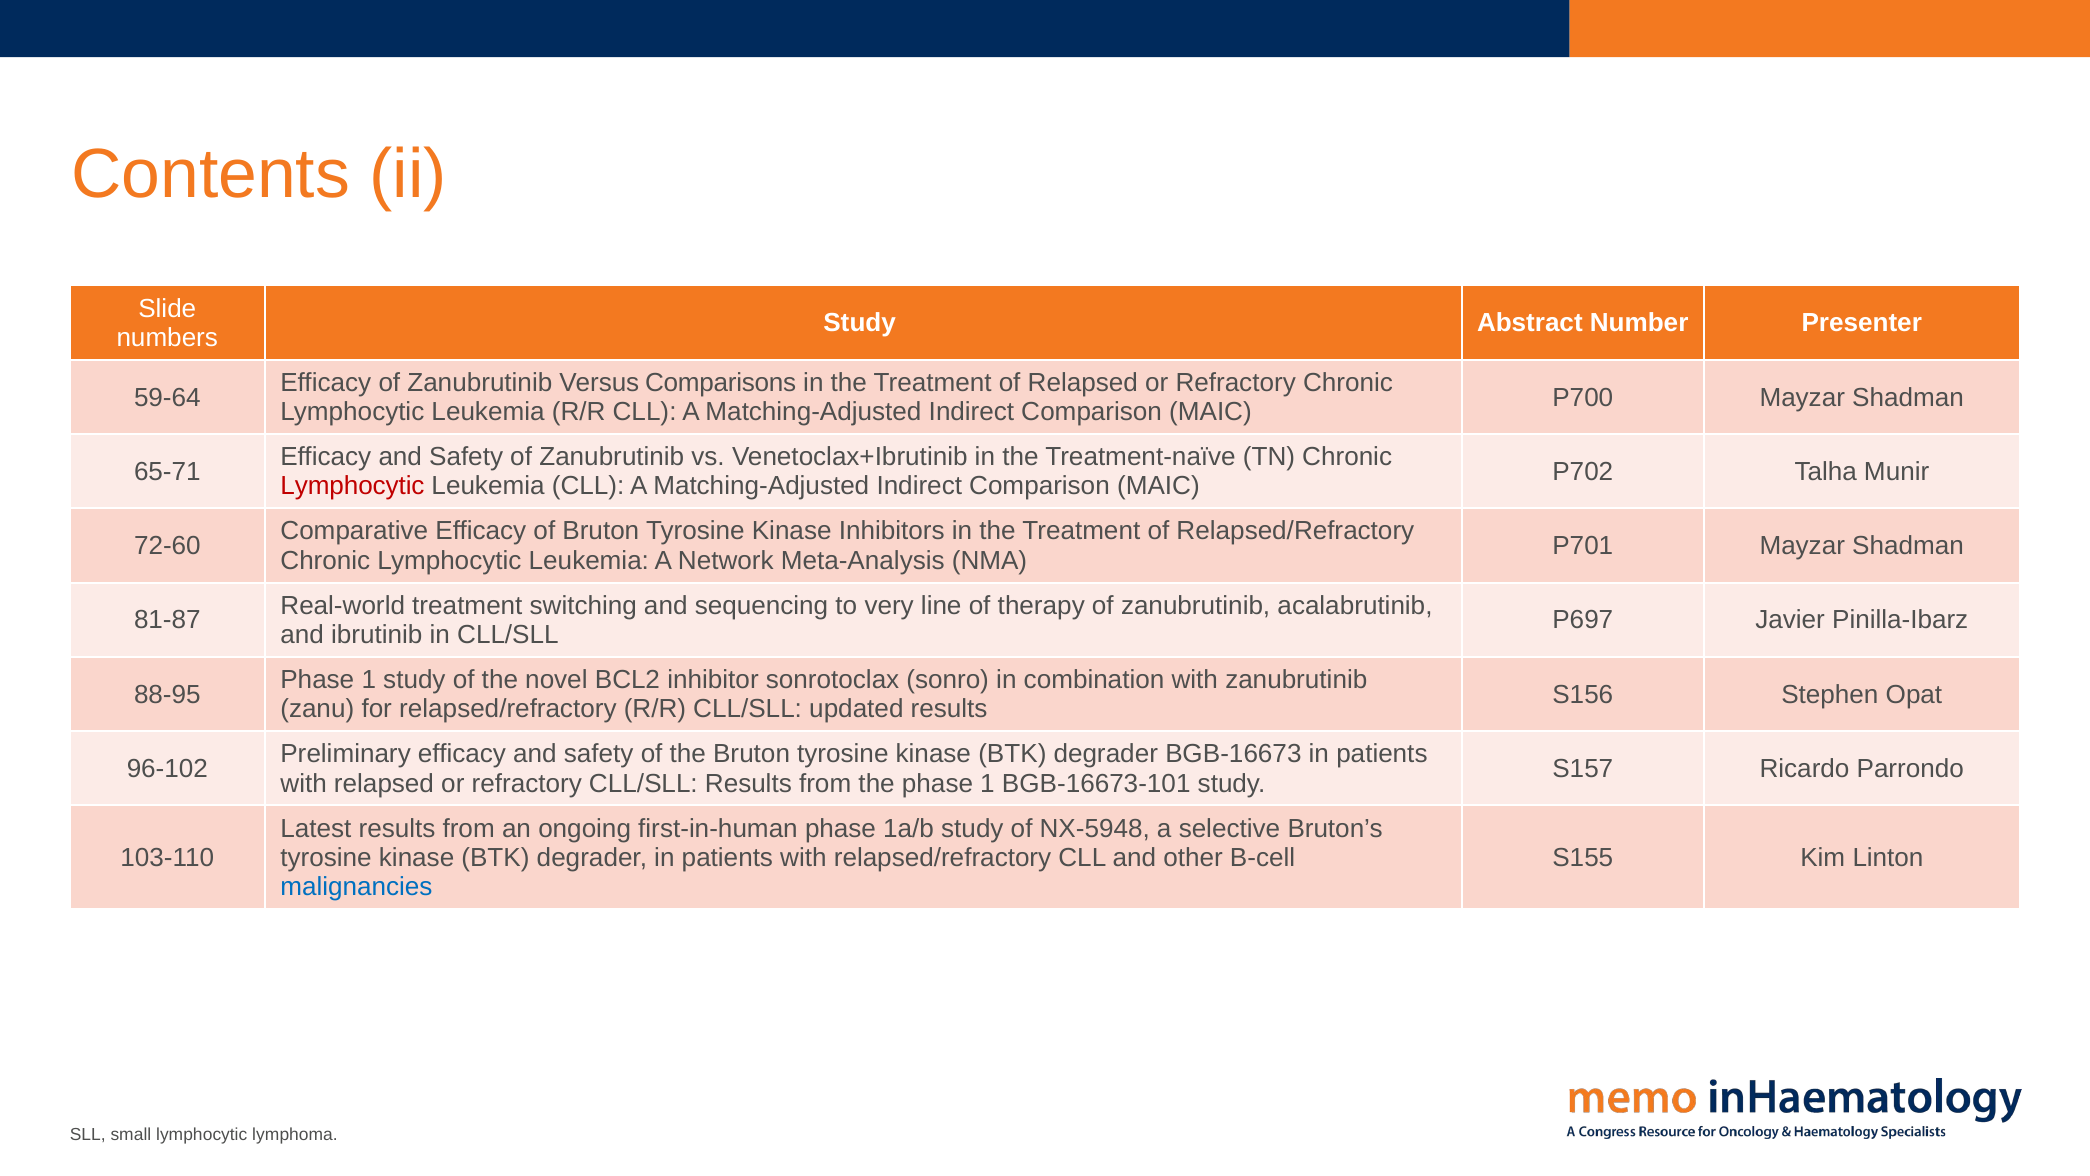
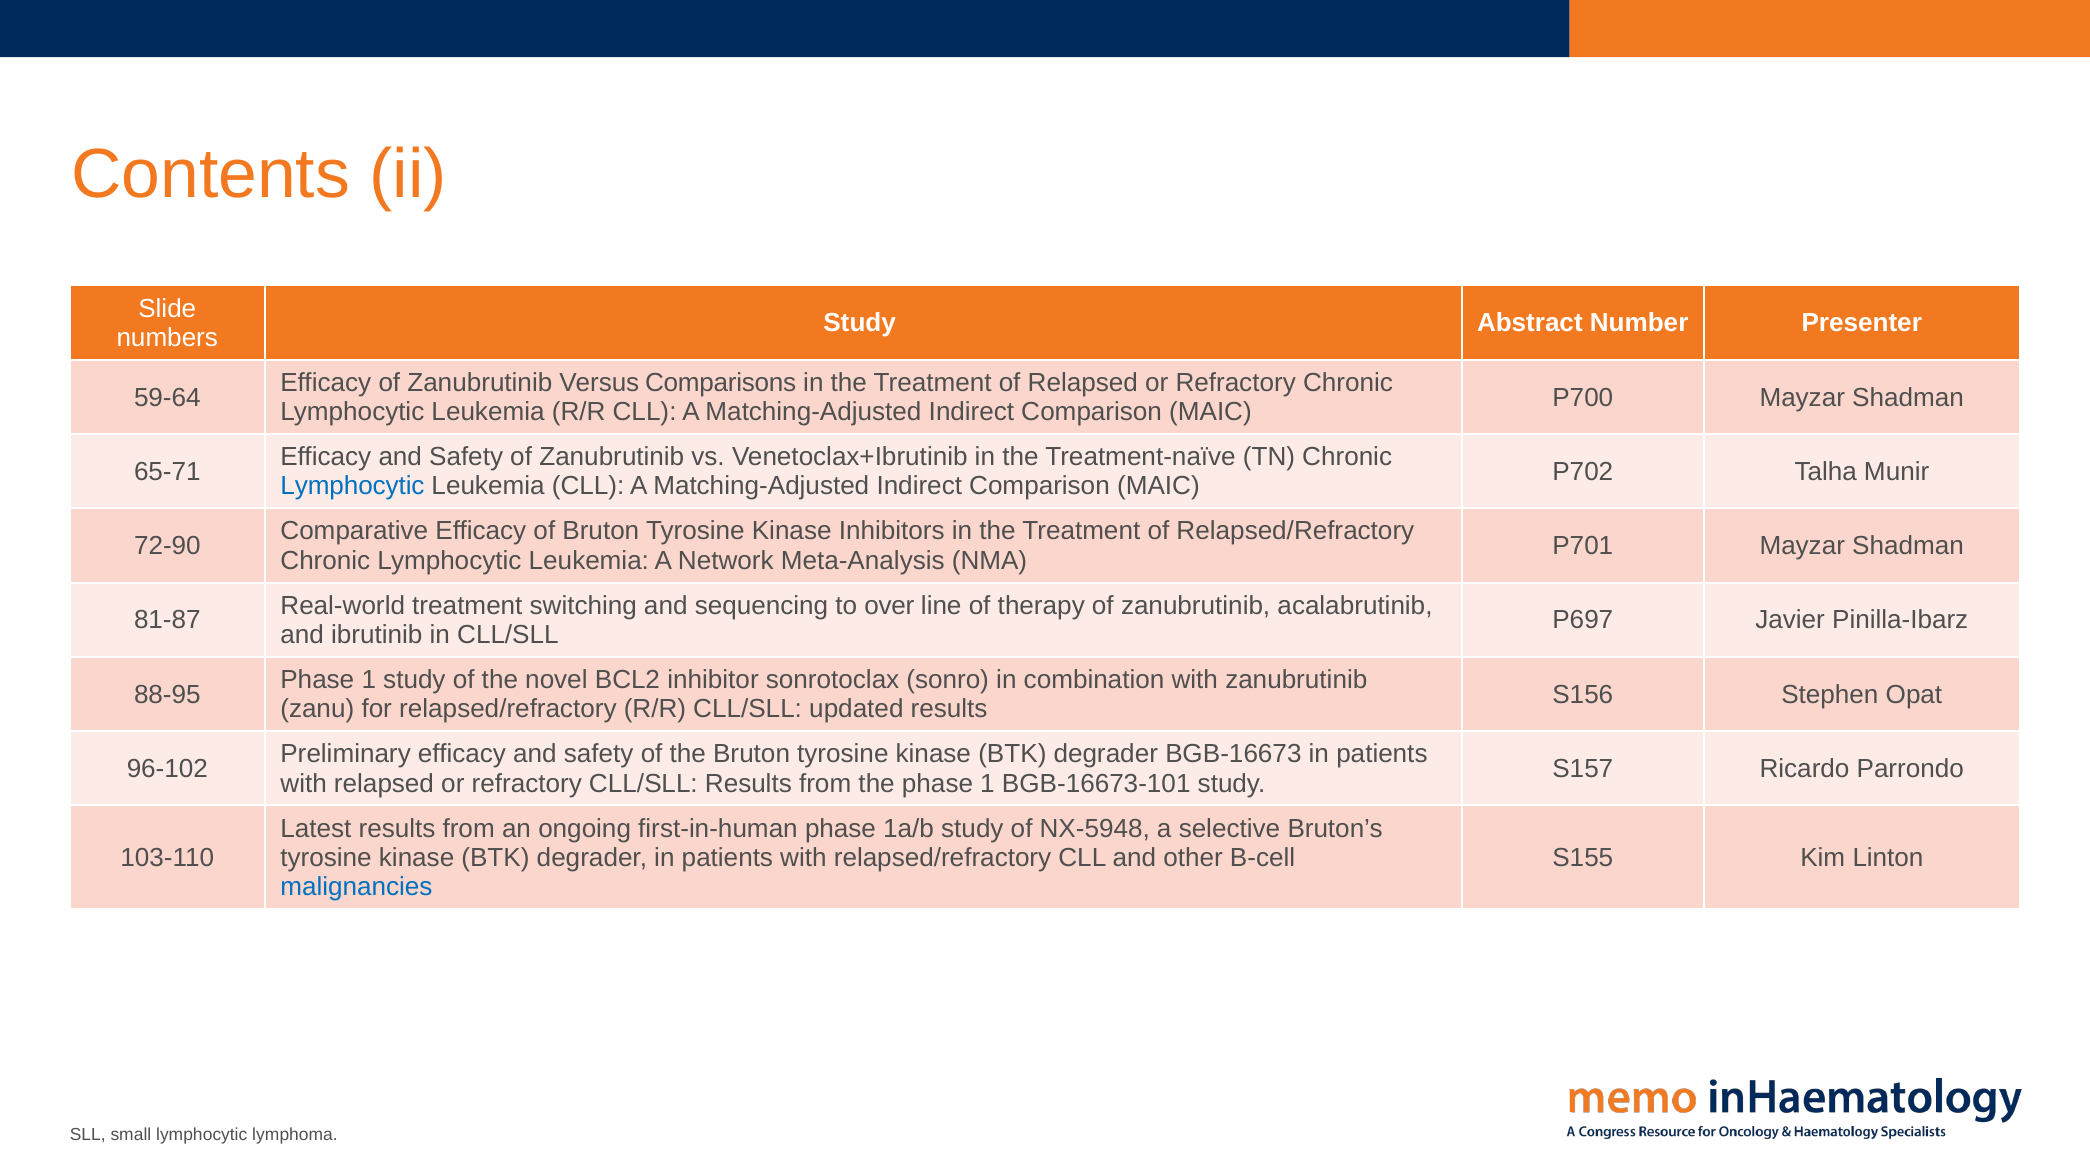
Lymphocytic at (353, 486) colour: red -> blue
72-60: 72-60 -> 72-90
very: very -> over
